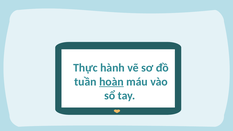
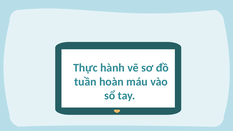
hoàn underline: present -> none
